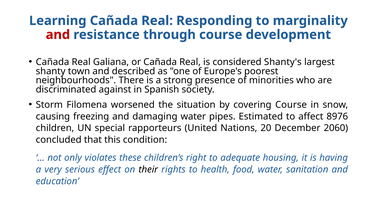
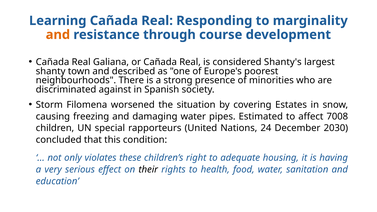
and at (58, 35) colour: red -> orange
covering Course: Course -> Estates
8976: 8976 -> 7008
20: 20 -> 24
2060: 2060 -> 2030
